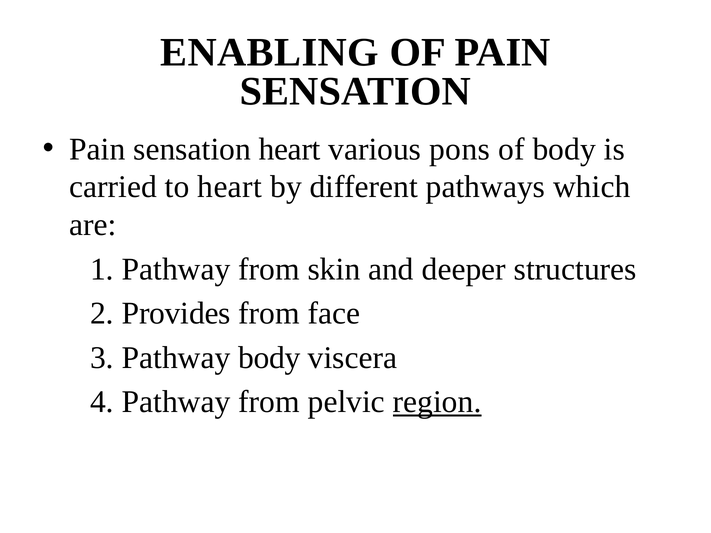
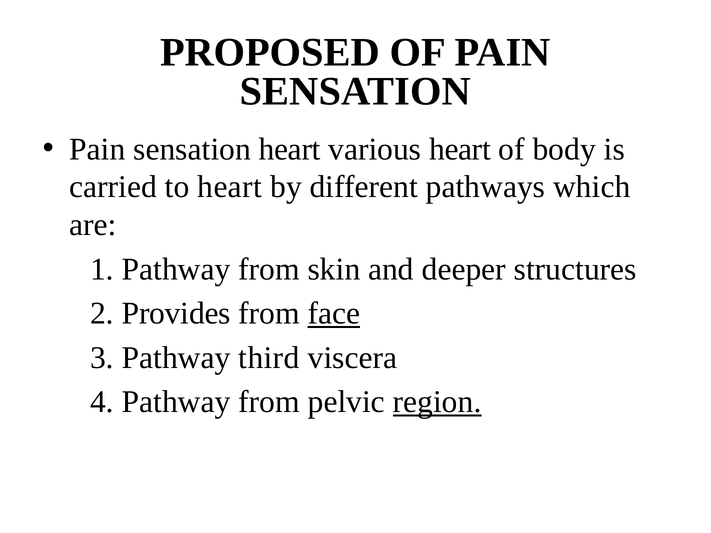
ENABLING: ENABLING -> PROPOSED
various pons: pons -> heart
face underline: none -> present
Pathway body: body -> third
